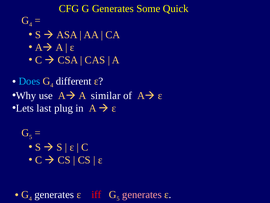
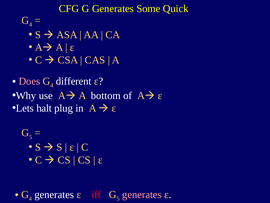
Does colour: light blue -> pink
similar: similar -> bottom
last: last -> halt
